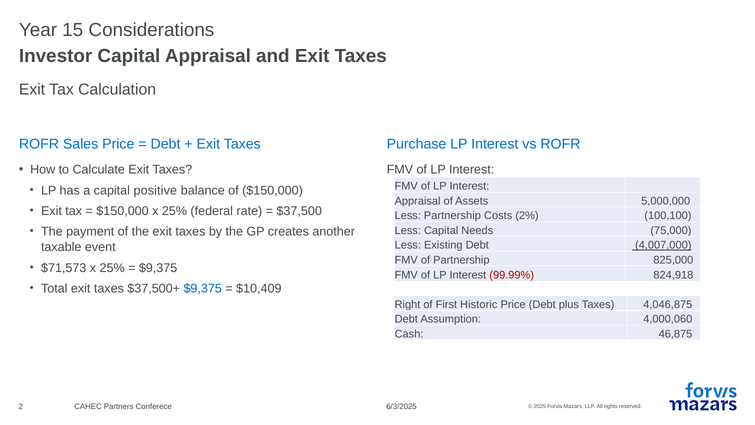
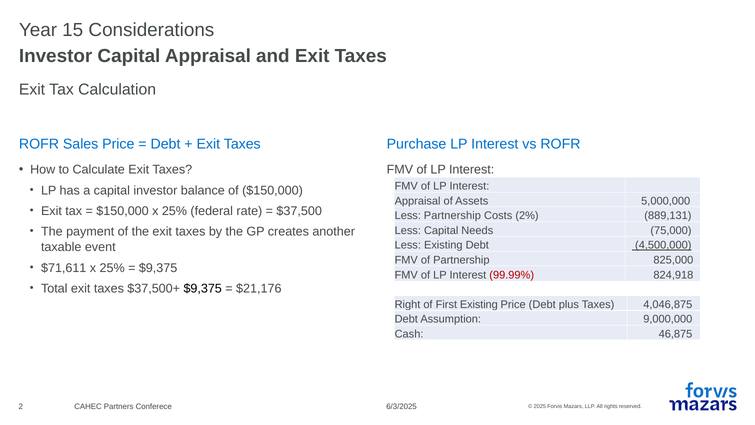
capital positive: positive -> investor
100,100: 100,100 -> 889,131
4,007,000: 4,007,000 -> 4,500,000
$71,573: $71,573 -> $71,611
$9,375 at (203, 288) colour: blue -> black
$10,409: $10,409 -> $21,176
First Historic: Historic -> Existing
4,000,060: 4,000,060 -> 9,000,000
